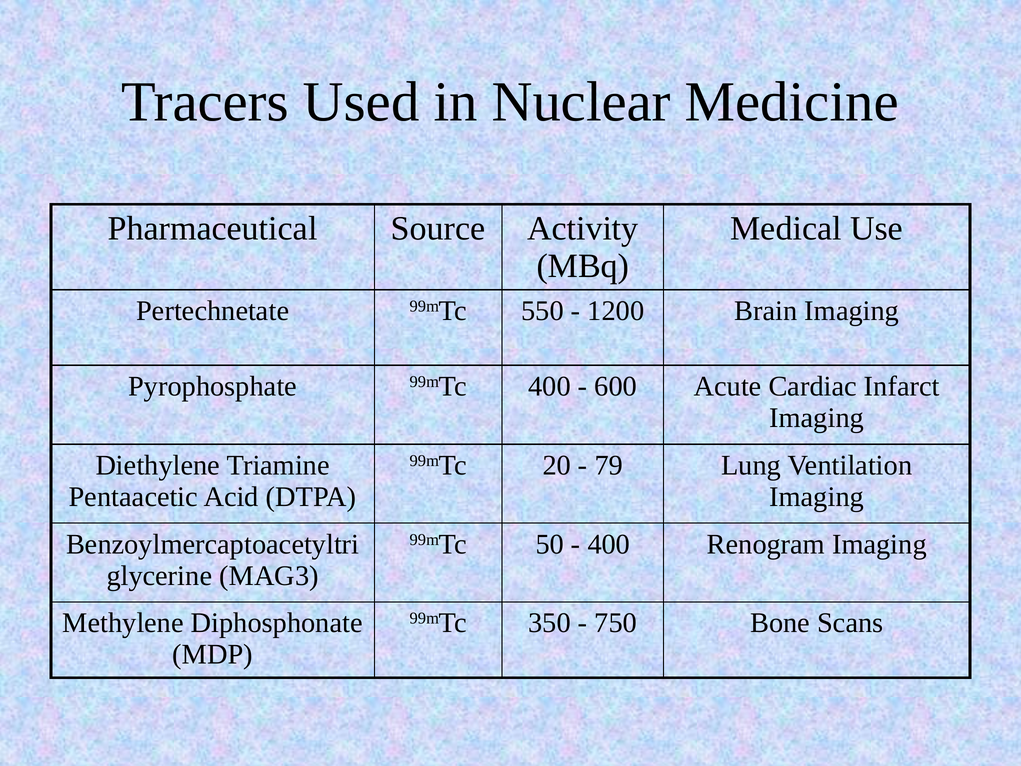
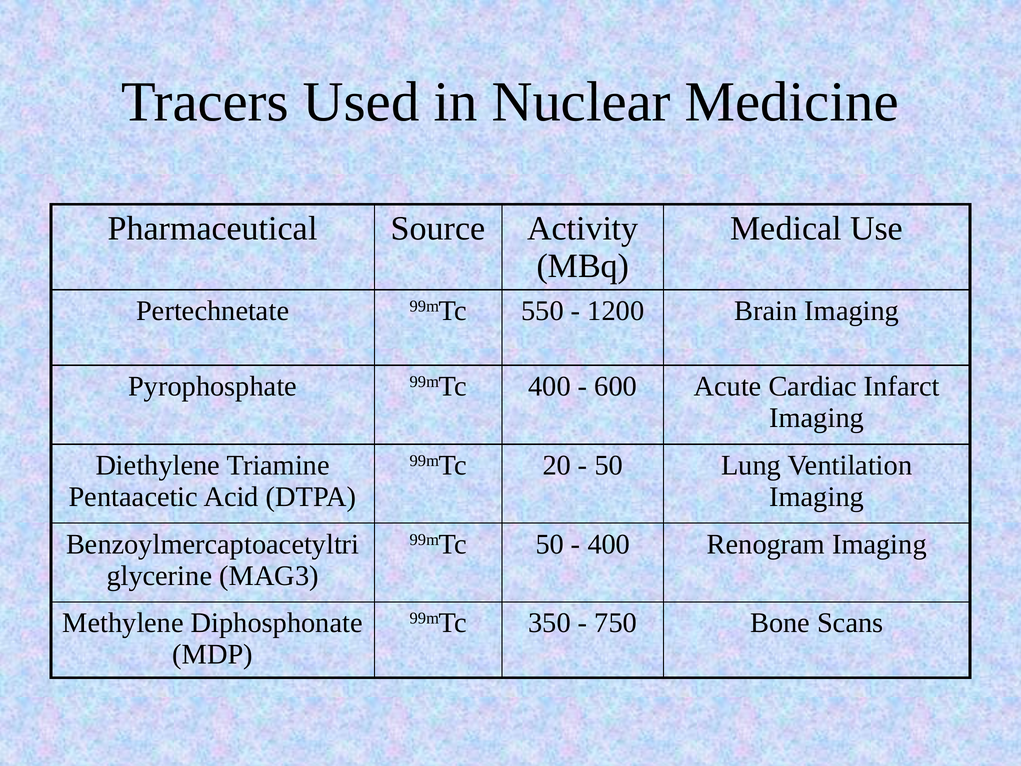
79 at (609, 465): 79 -> 50
